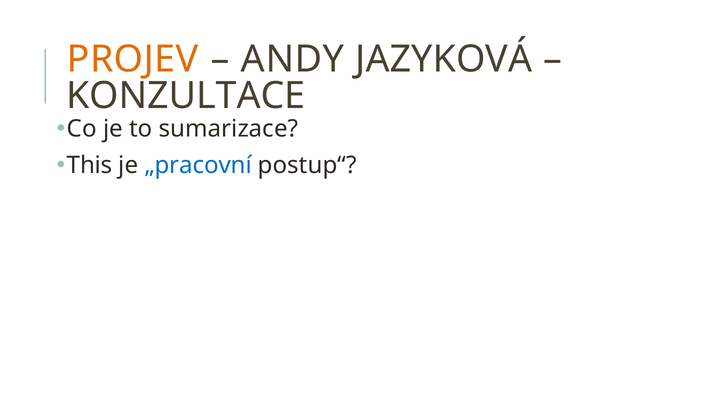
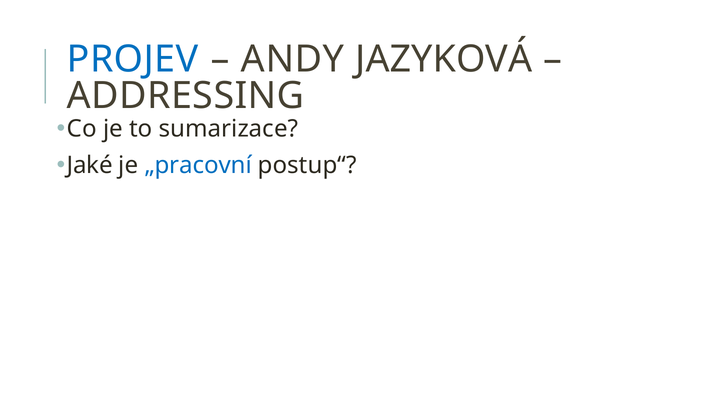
PROJEV colour: orange -> blue
KONZULTACE: KONZULTACE -> ADDRESSING
This: This -> Jaké
